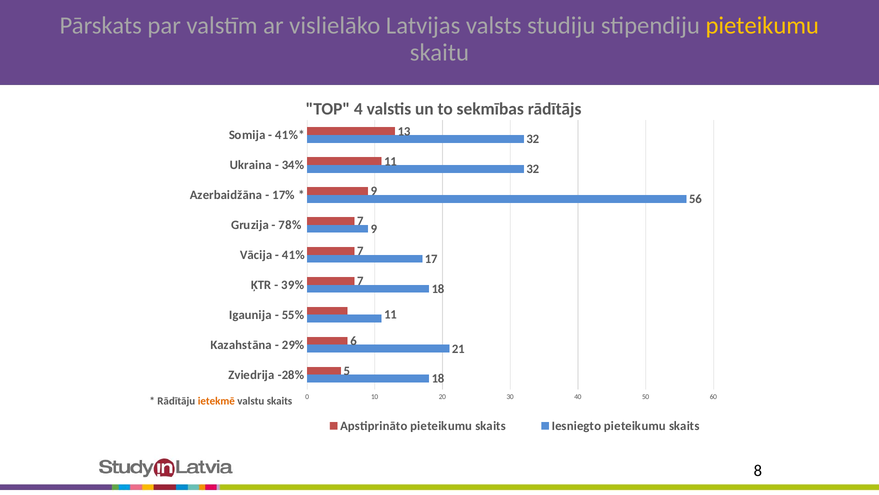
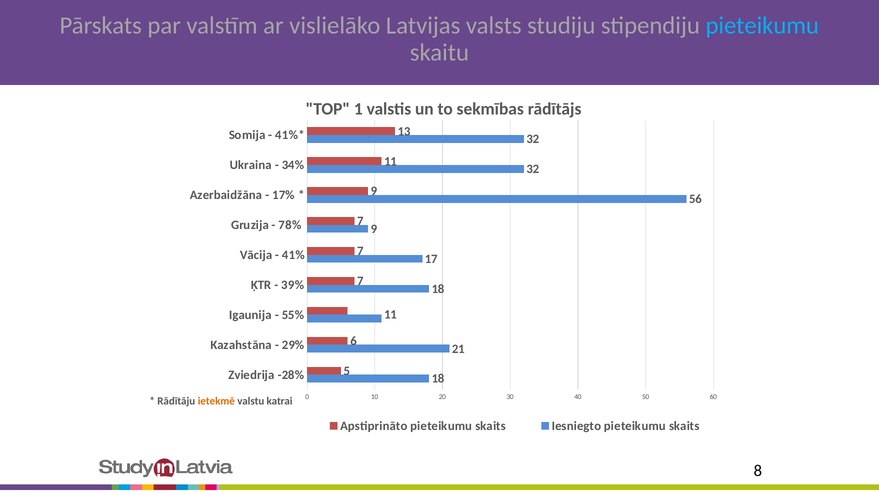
pieteikumu at (762, 26) colour: yellow -> light blue
4: 4 -> 1
valstu skaits: skaits -> katrai
